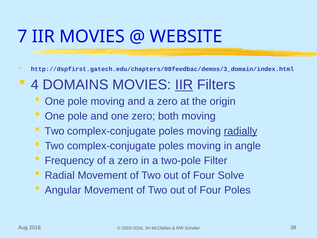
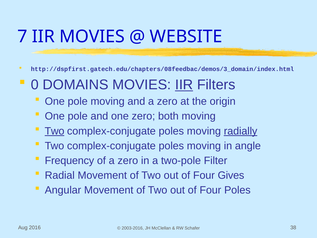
4: 4 -> 0
Two at (55, 131) underline: none -> present
Solve: Solve -> Gives
